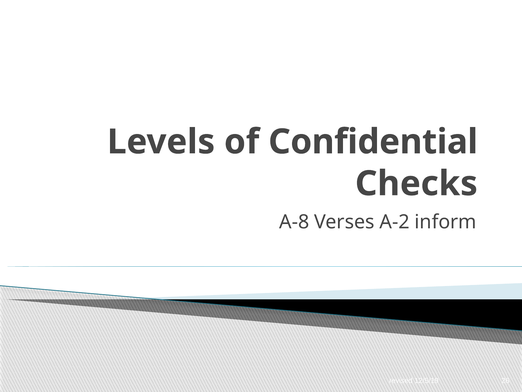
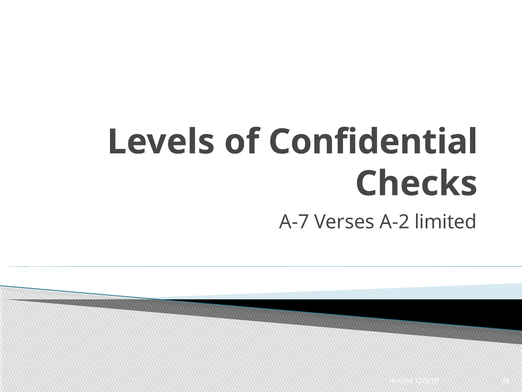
A-8: A-8 -> A-7
inform: inform -> limited
